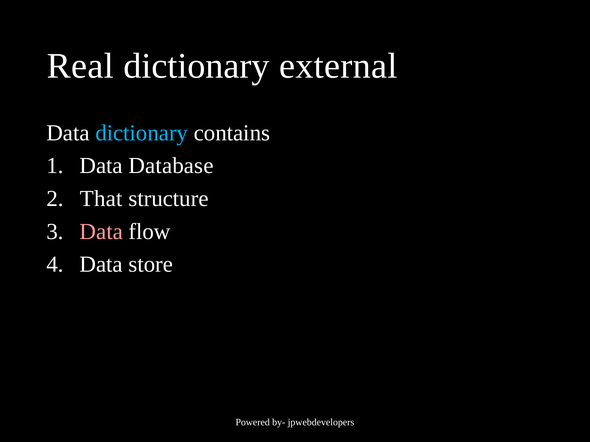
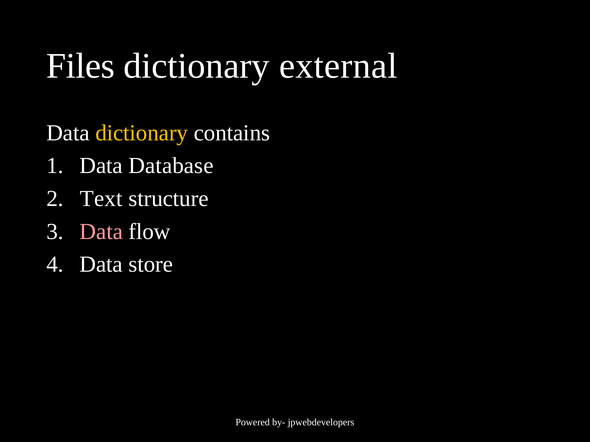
Real: Real -> Files
dictionary at (142, 133) colour: light blue -> yellow
That: That -> Text
